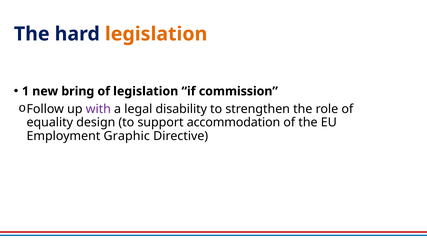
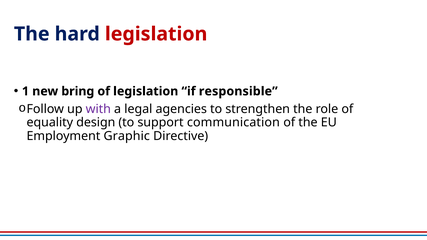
legislation at (156, 34) colour: orange -> red
commission: commission -> responsible
disability: disability -> agencies
accommodation: accommodation -> communication
